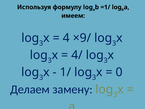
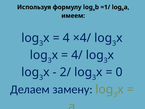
×9/: ×9/ -> ×4/
1/: 1/ -> 2/
